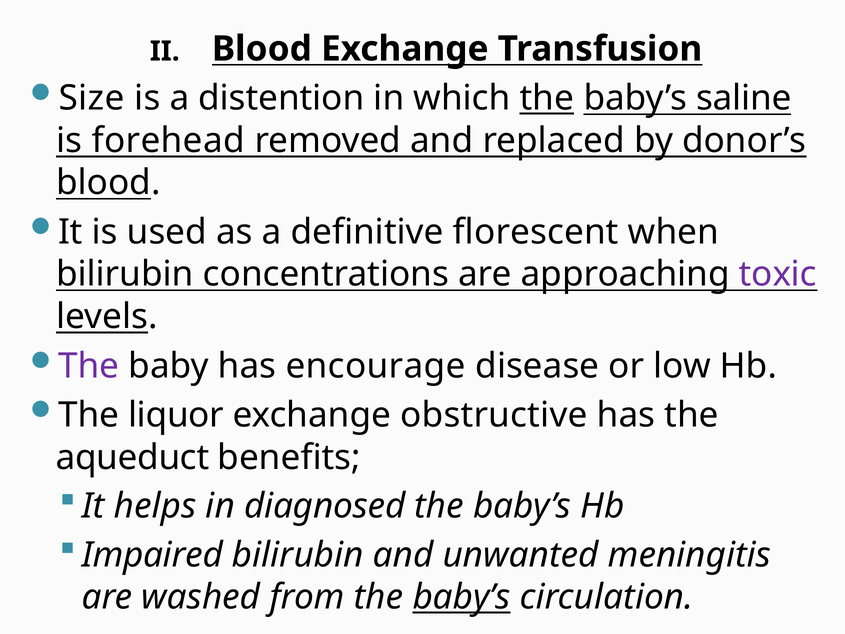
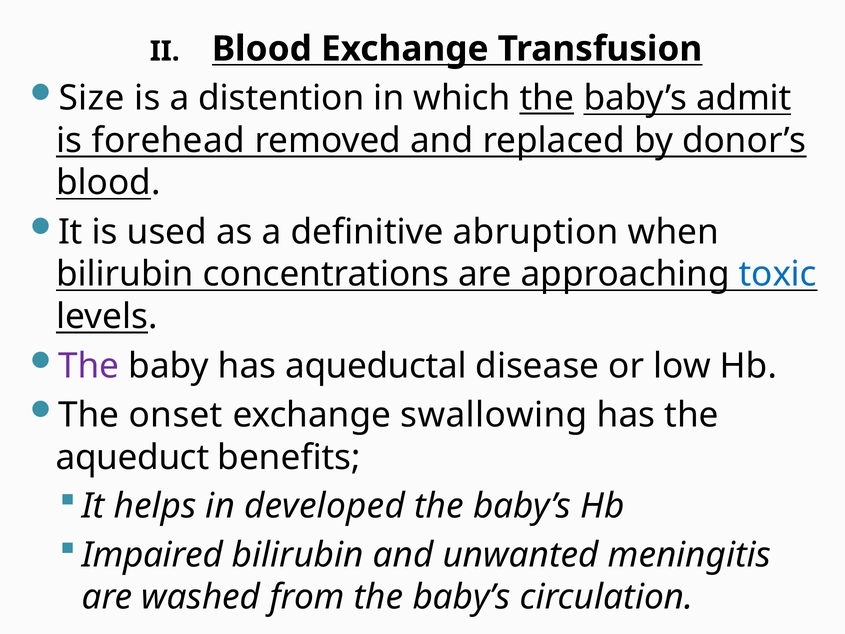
saline: saline -> admit
florescent: florescent -> abruption
toxic colour: purple -> blue
encourage: encourage -> aqueductal
liquor: liquor -> onset
obstructive: obstructive -> swallowing
diagnosed: diagnosed -> developed
baby’s at (462, 597) underline: present -> none
